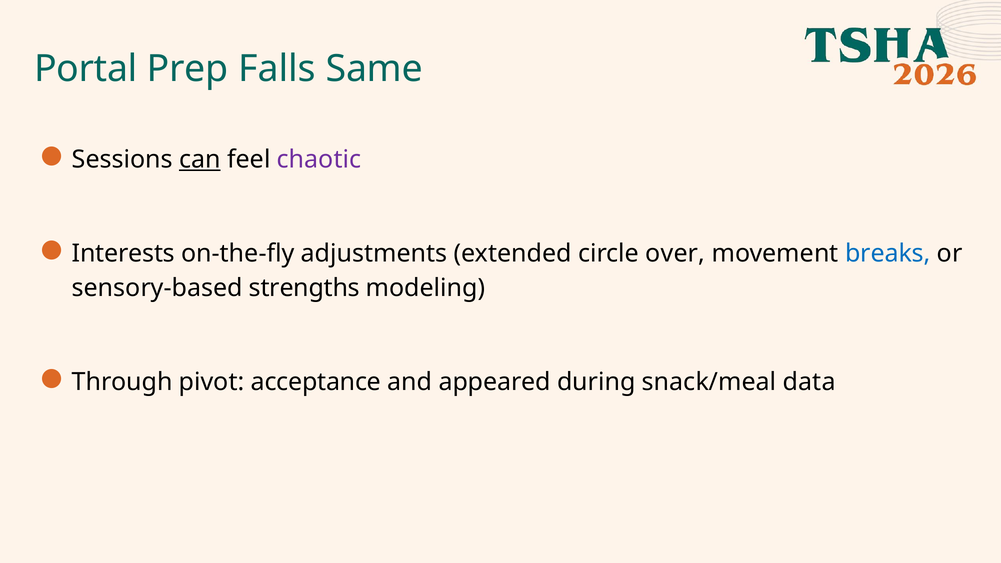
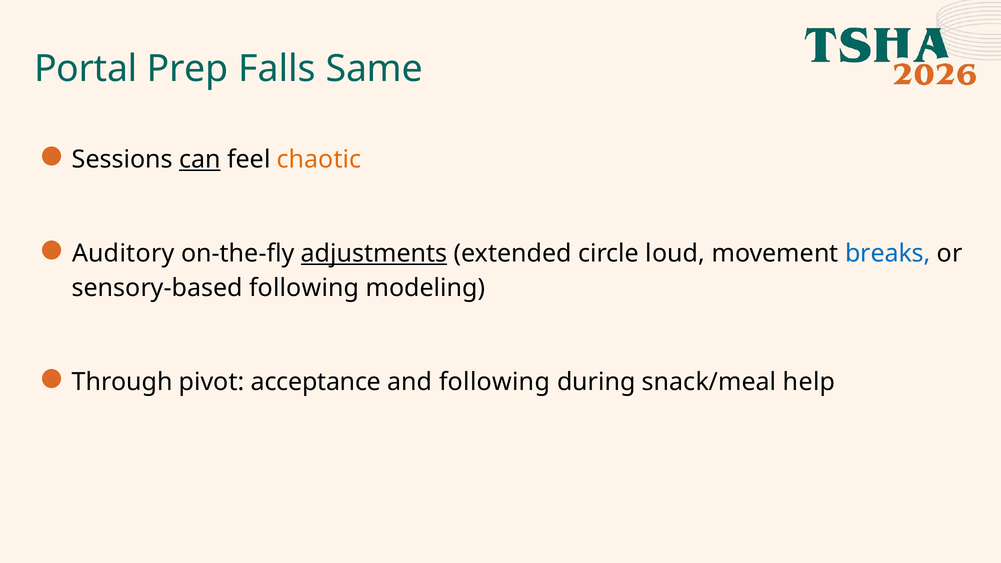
chaotic colour: purple -> orange
Interests: Interests -> Auditory
adjustments underline: none -> present
over: over -> loud
sensory-based strengths: strengths -> following
and appeared: appeared -> following
data: data -> help
